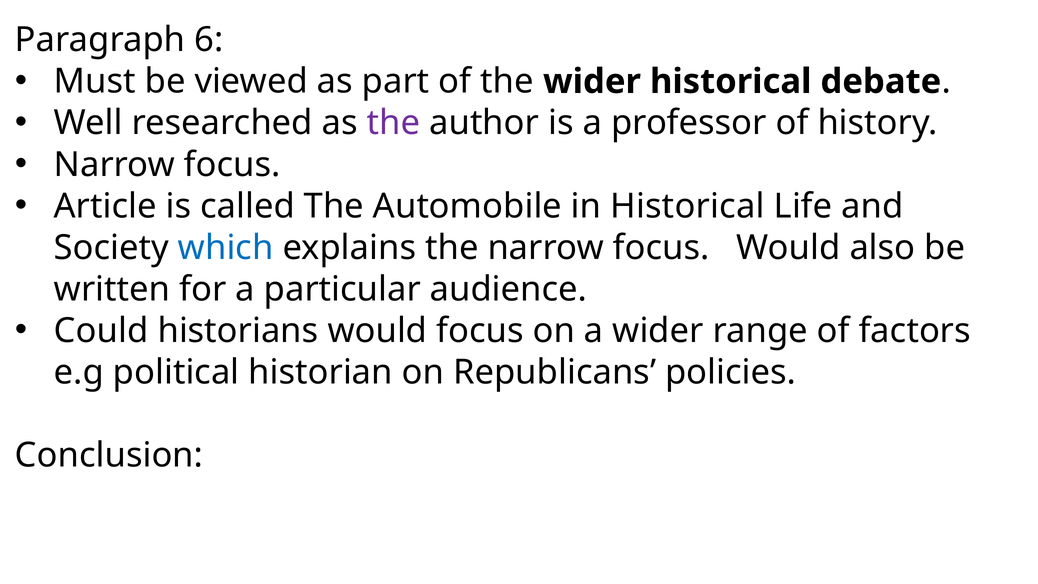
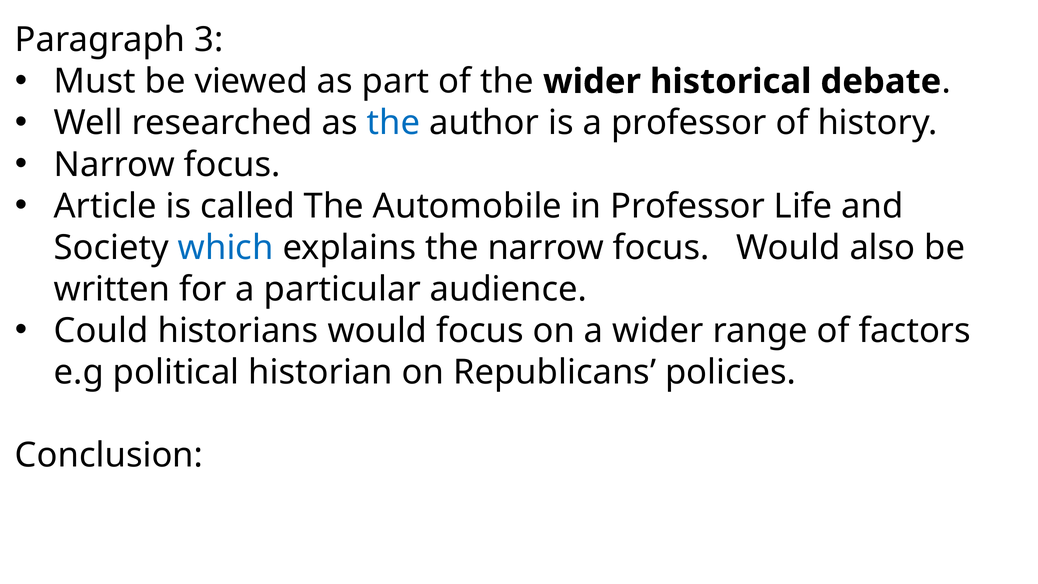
6: 6 -> 3
the at (393, 123) colour: purple -> blue
in Historical: Historical -> Professor
